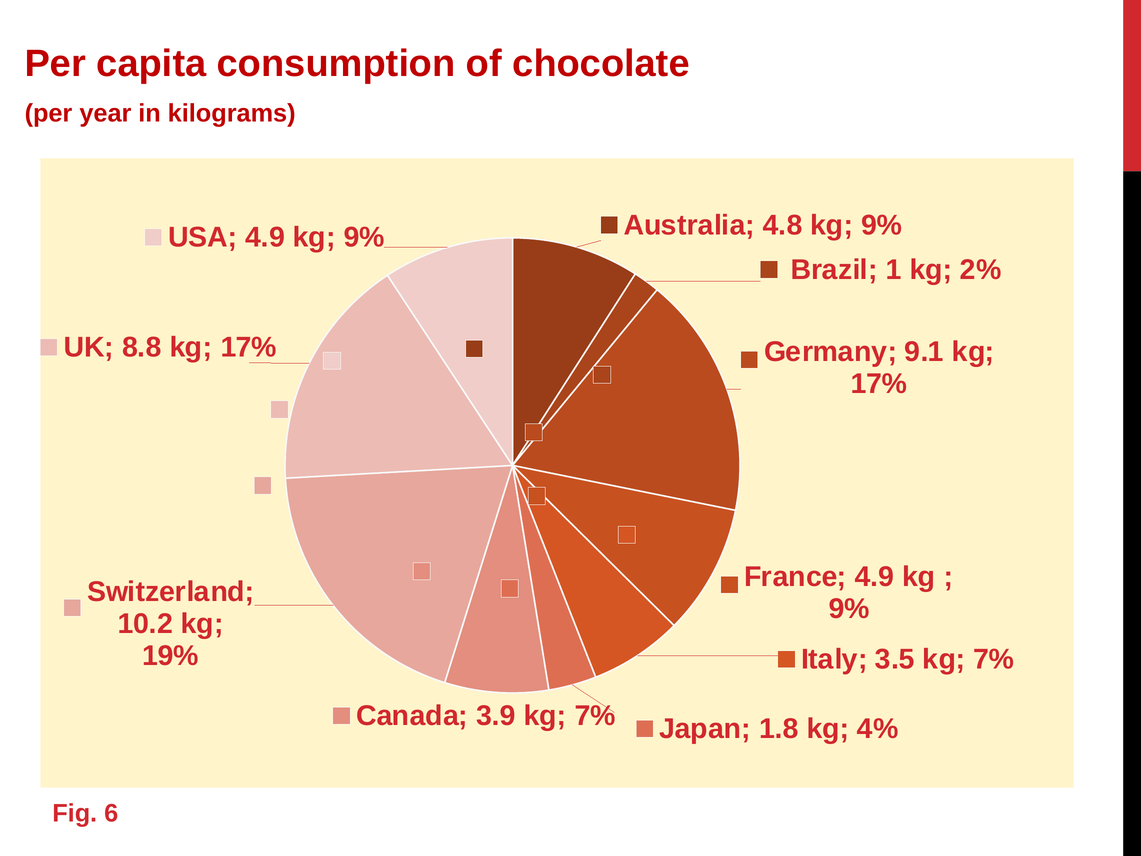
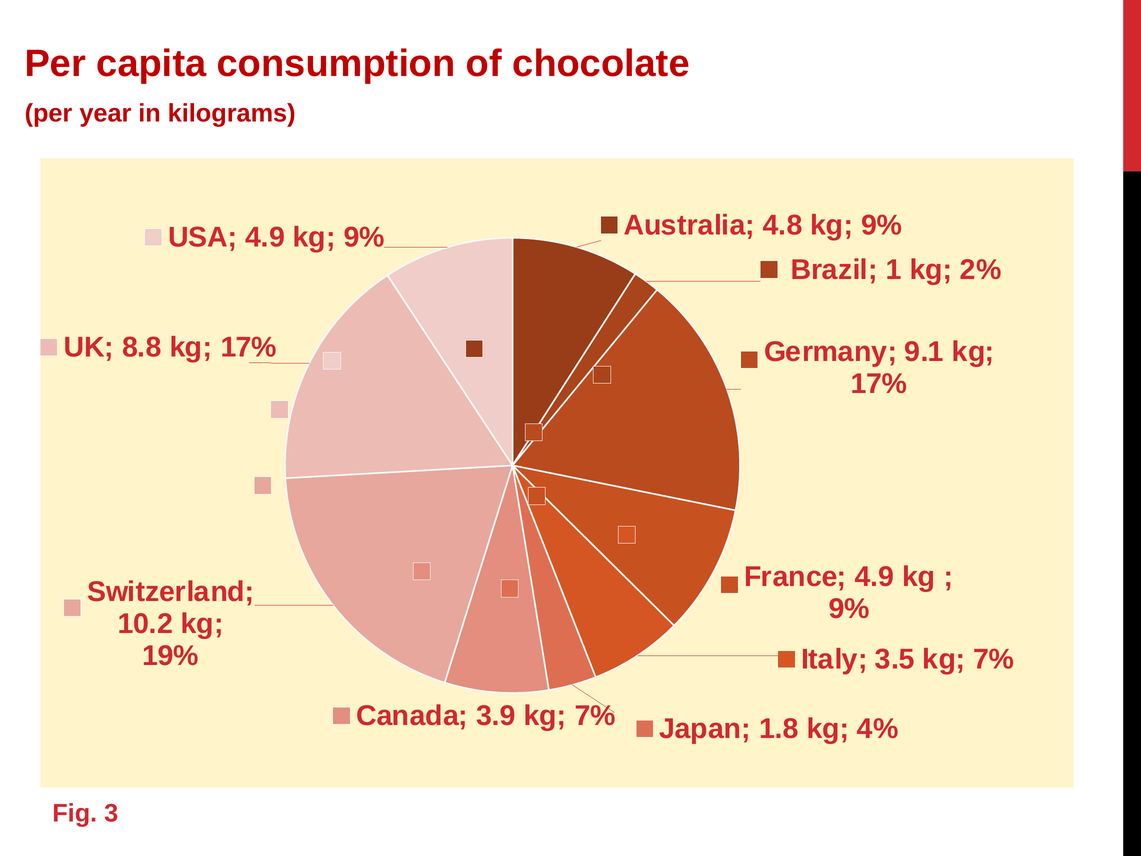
6: 6 -> 3
